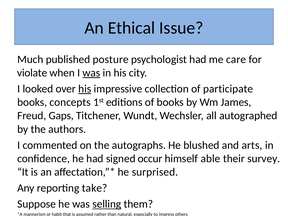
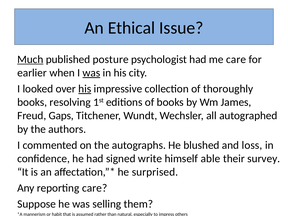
Much underline: none -> present
violate: violate -> earlier
participate: participate -> thoroughly
concepts: concepts -> resolving
arts: arts -> loss
occur: occur -> write
reporting take: take -> care
selling underline: present -> none
